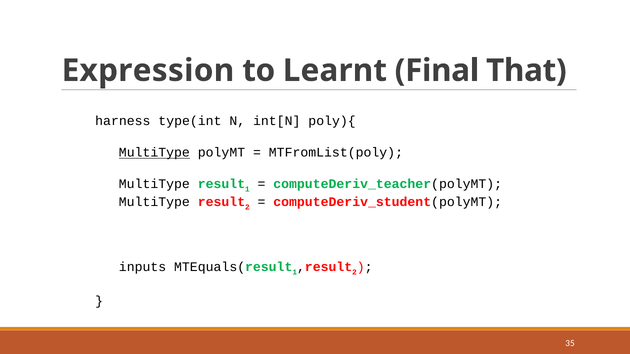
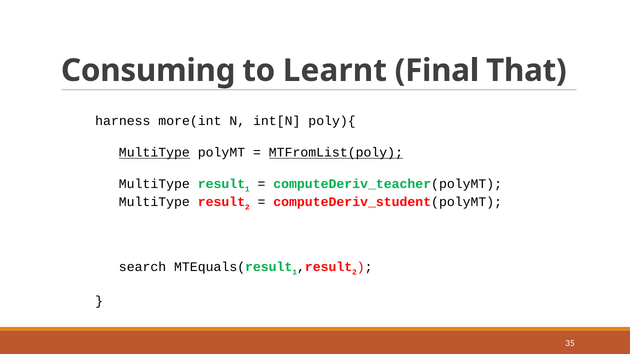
Expression: Expression -> Consuming
type(int: type(int -> more(int
MTFromList(poly underline: none -> present
inputs: inputs -> search
